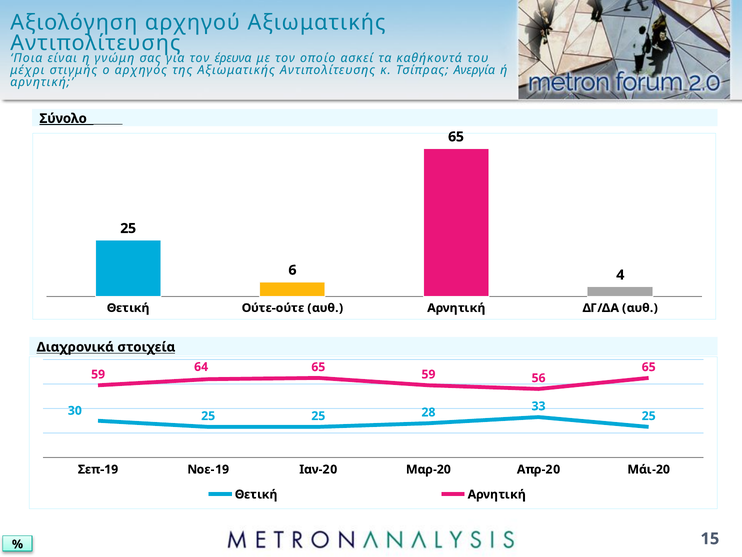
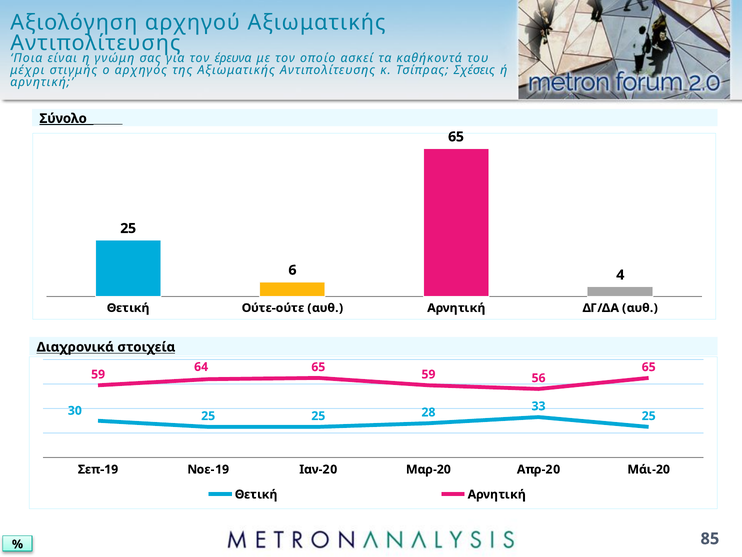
Ανεργία: Ανεργία -> Σχέσεις
15: 15 -> 85
